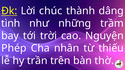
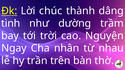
những: những -> dường
Phép: Phép -> Ngay
thiếu: thiếu -> nhau
